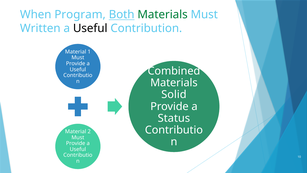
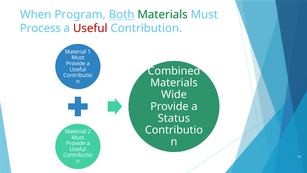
Written: Written -> Process
Useful at (90, 28) colour: black -> red
Solid: Solid -> Wide
